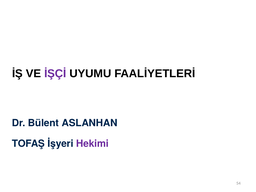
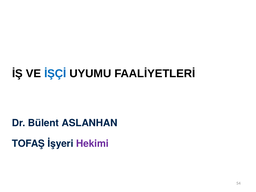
İŞÇİ colour: purple -> blue
